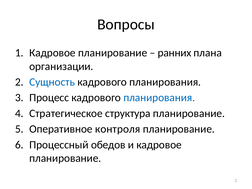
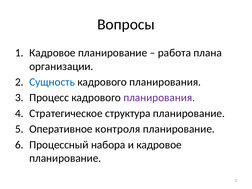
ранних: ранних -> работа
планирования at (159, 98) colour: blue -> purple
обедов: обедов -> набора
